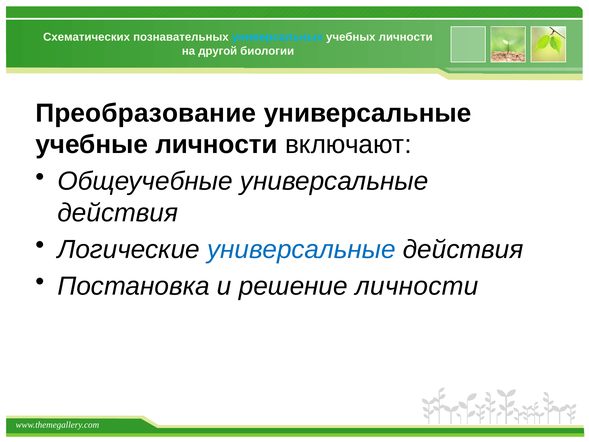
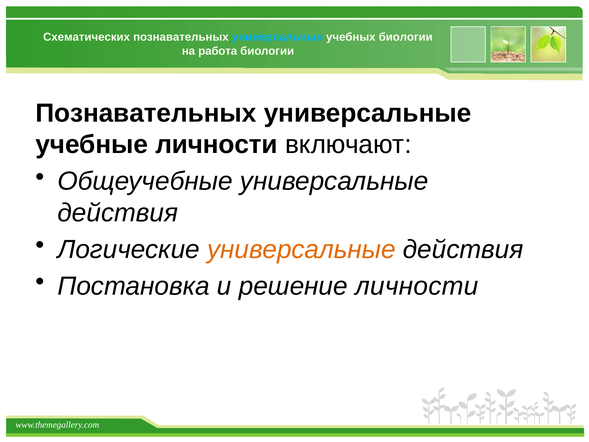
учебных личности: личности -> биологии
другой: другой -> работа
Преобразование at (146, 113): Преобразование -> Познавательных
универсальные at (301, 249) colour: blue -> orange
